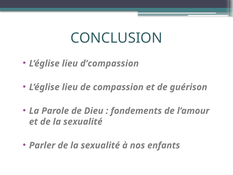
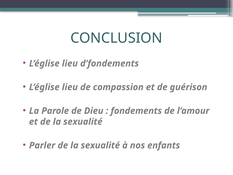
d’compassion: d’compassion -> d’fondements
